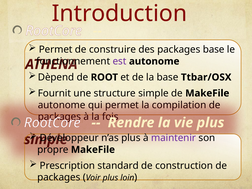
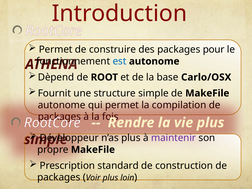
packages base: base -> pour
est colour: purple -> blue
Ttbar/OSX: Ttbar/OSX -> Carlo/OSX
